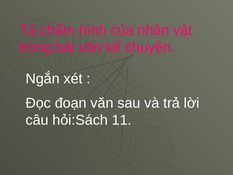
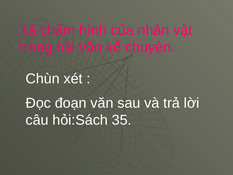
Ngắn: Ngắn -> Chùn
11: 11 -> 35
